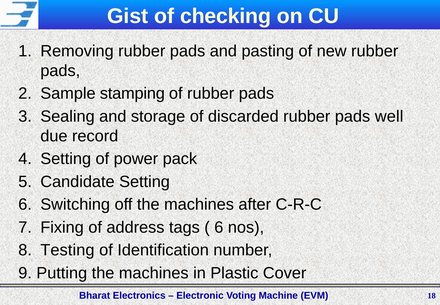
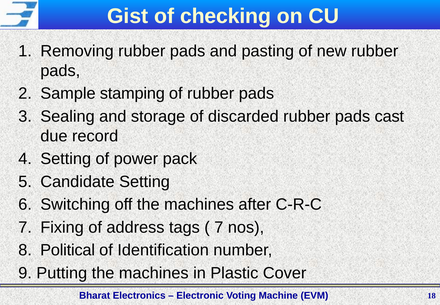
well: well -> cast
6 at (219, 227): 6 -> 7
Testing: Testing -> Political
